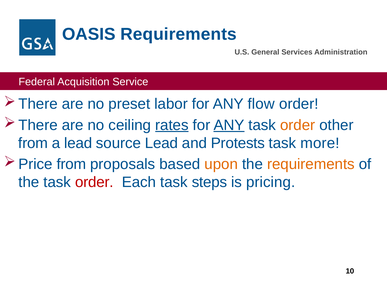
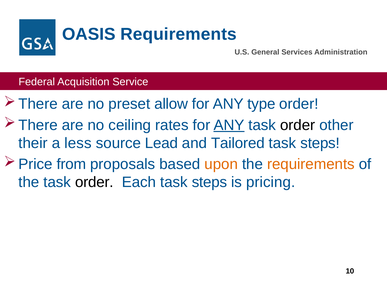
labor: labor -> allow
flow: flow -> type
rates underline: present -> none
order at (298, 125) colour: orange -> black
from at (33, 143): from -> their
a lead: lead -> less
Protests: Protests -> Tailored
more at (320, 143): more -> steps
order at (94, 182) colour: red -> black
